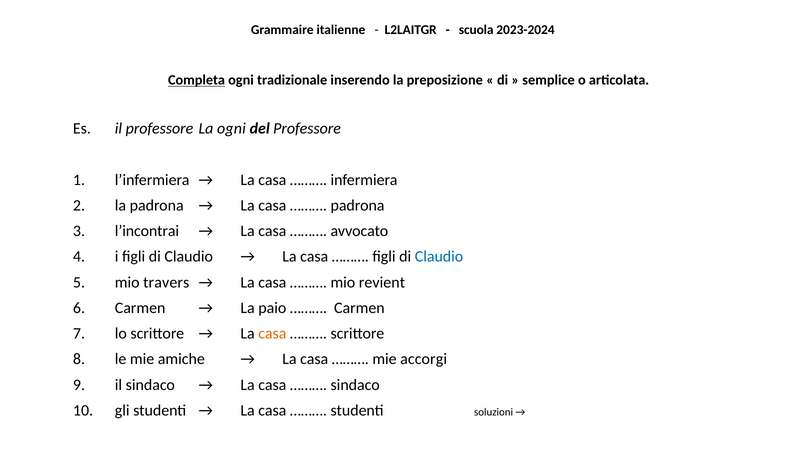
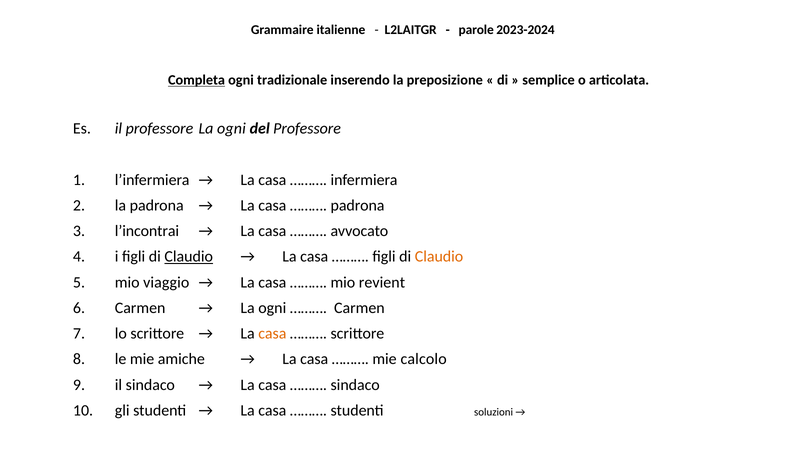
scuola: scuola -> parole
Claudio at (189, 257) underline: none -> present
Claudio at (439, 257) colour: blue -> orange
travers: travers -> viaggio
paio at (272, 308): paio -> ogni
accorgi: accorgi -> calcolo
